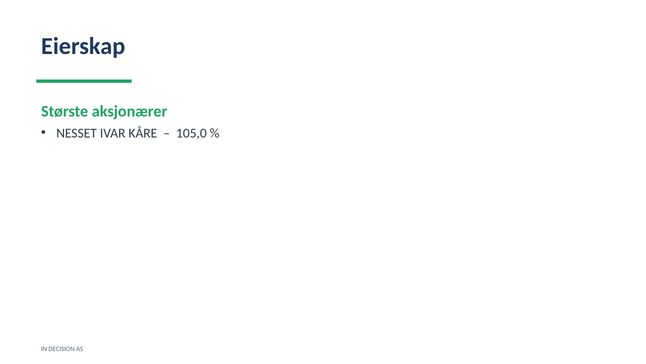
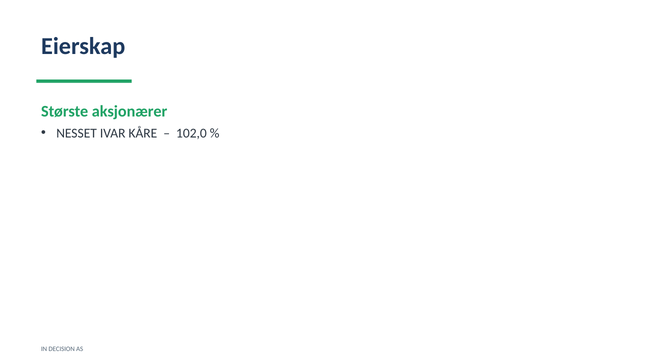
105,0: 105,0 -> 102,0
